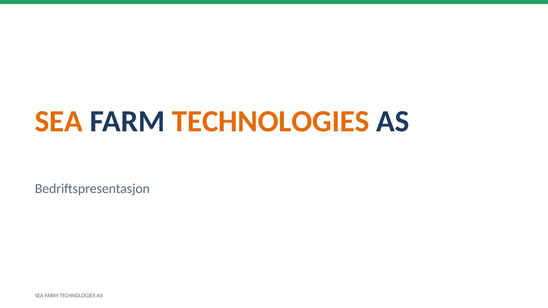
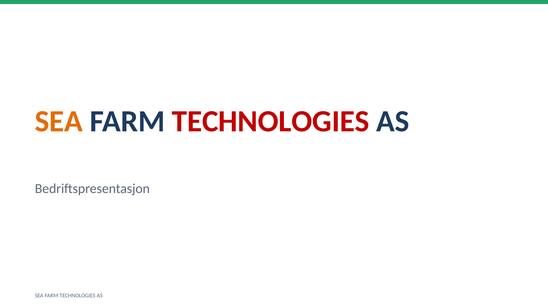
TECHNOLOGIES at (271, 122) colour: orange -> red
